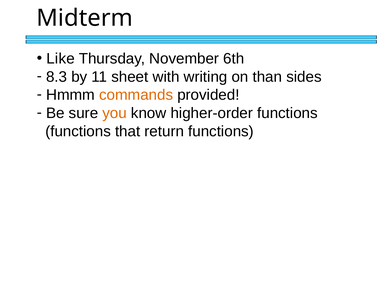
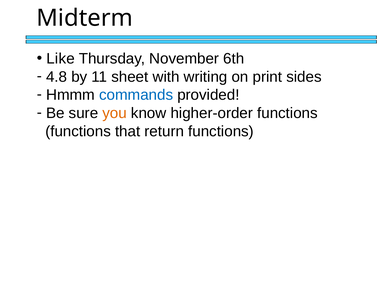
8.3: 8.3 -> 4.8
than: than -> print
commands colour: orange -> blue
